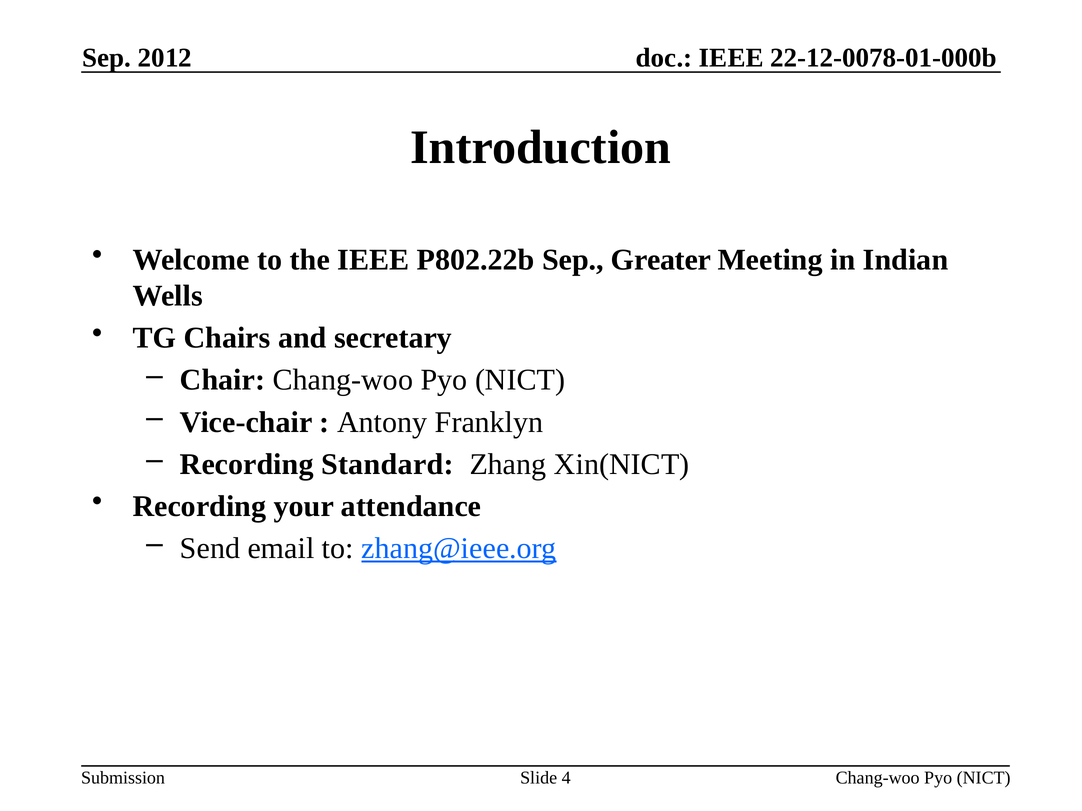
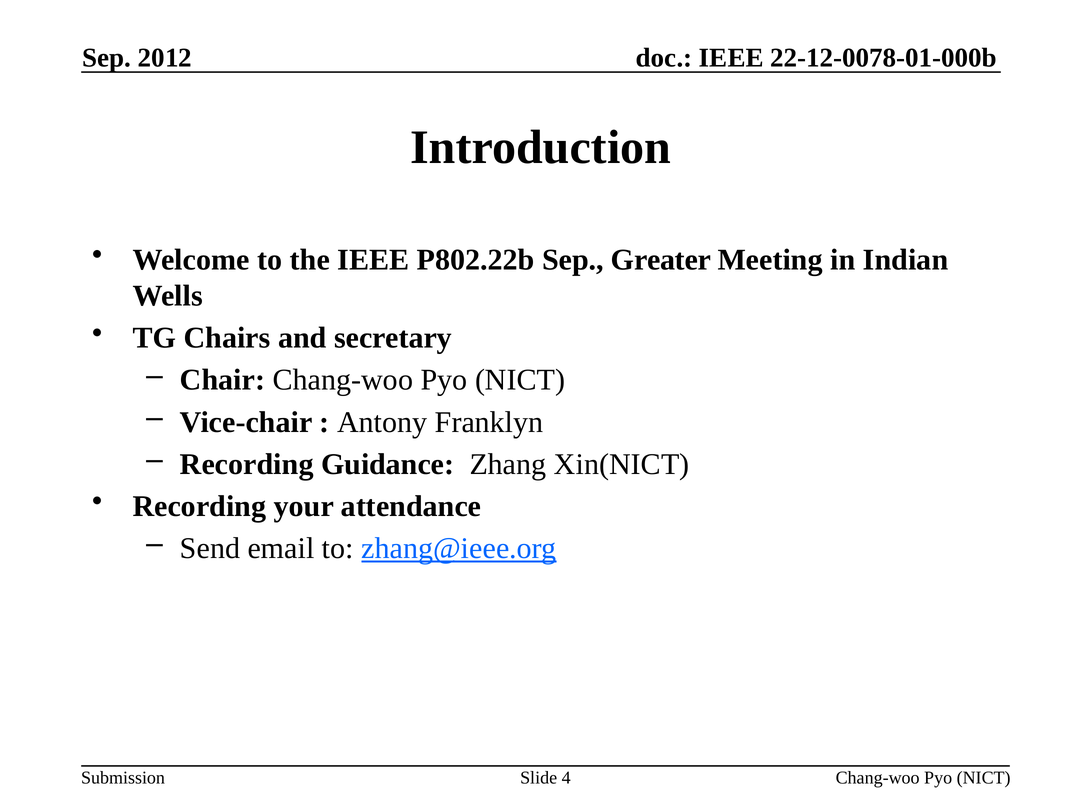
Standard: Standard -> Guidance
